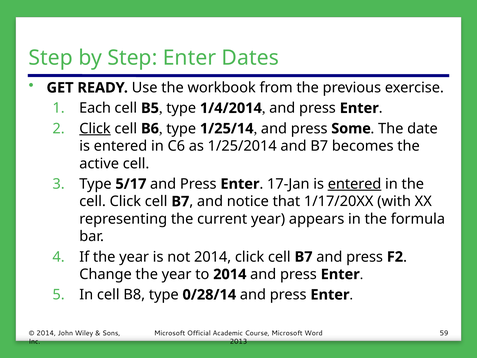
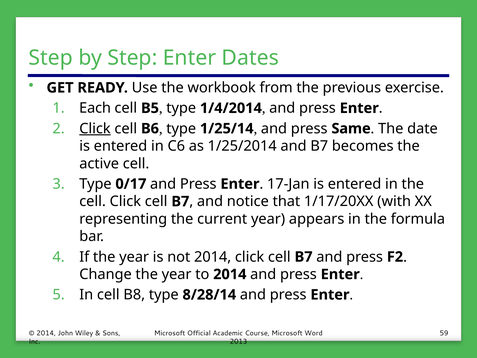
Some: Some -> Same
5/17: 5/17 -> 0/17
entered at (355, 184) underline: present -> none
0/28/14: 0/28/14 -> 8/28/14
